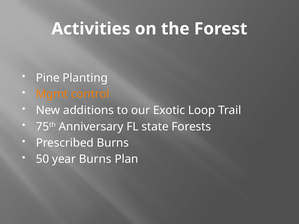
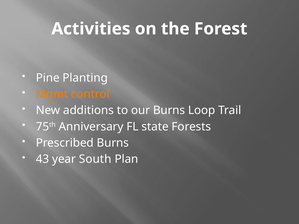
our Exotic: Exotic -> Burns
50: 50 -> 43
year Burns: Burns -> South
